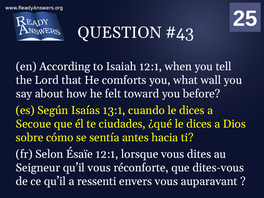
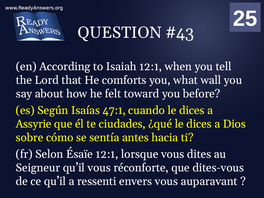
13:1: 13:1 -> 47:1
Secoue: Secoue -> Assyrie
